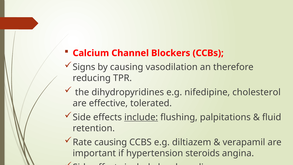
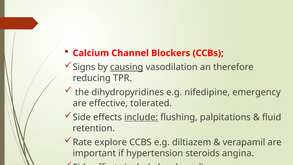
causing at (127, 67) underline: none -> present
cholesterol: cholesterol -> emergency
Rate causing: causing -> explore
